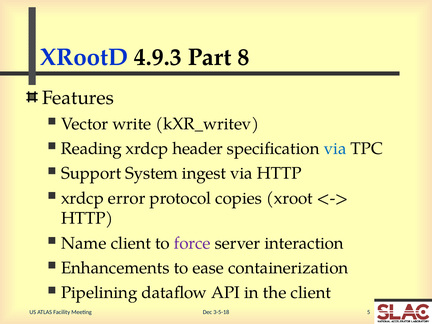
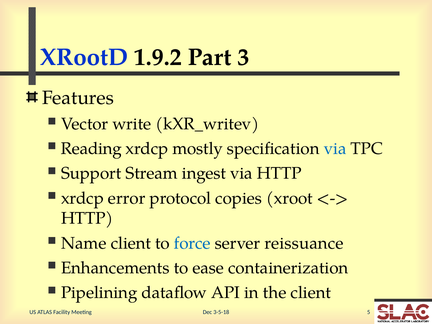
4.9.3: 4.9.3 -> 1.9.2
8: 8 -> 3
header: header -> mostly
System: System -> Stream
force colour: purple -> blue
interaction: interaction -> reissuance
